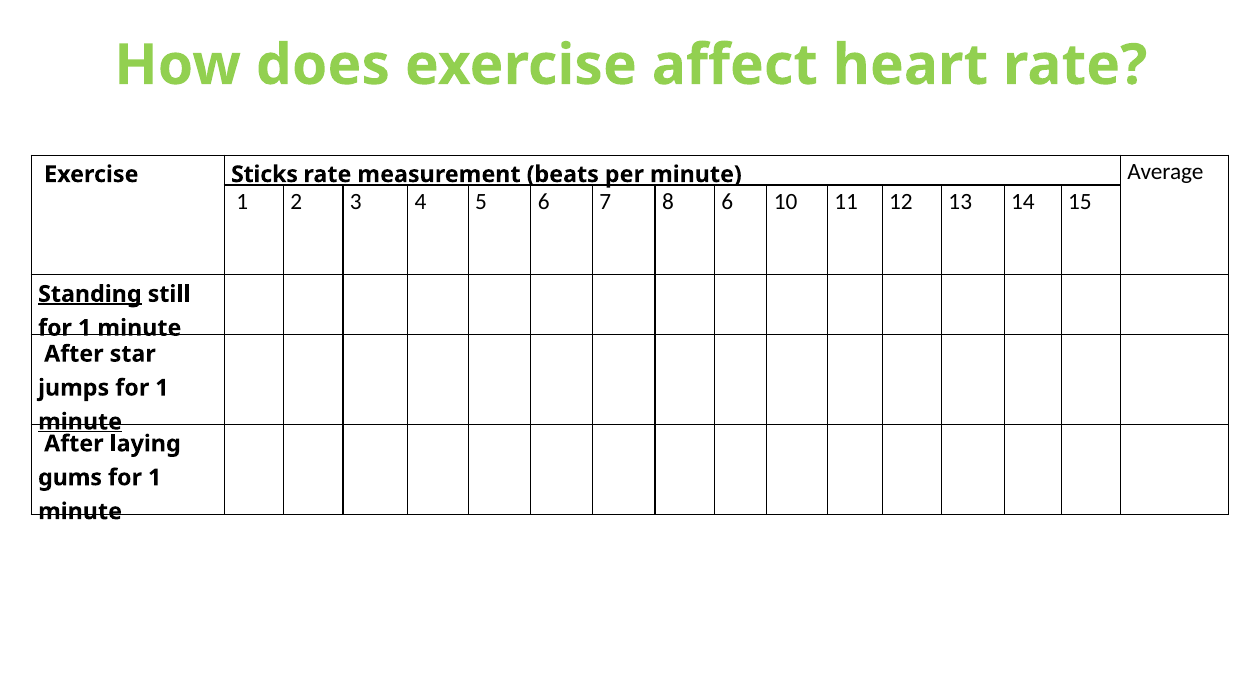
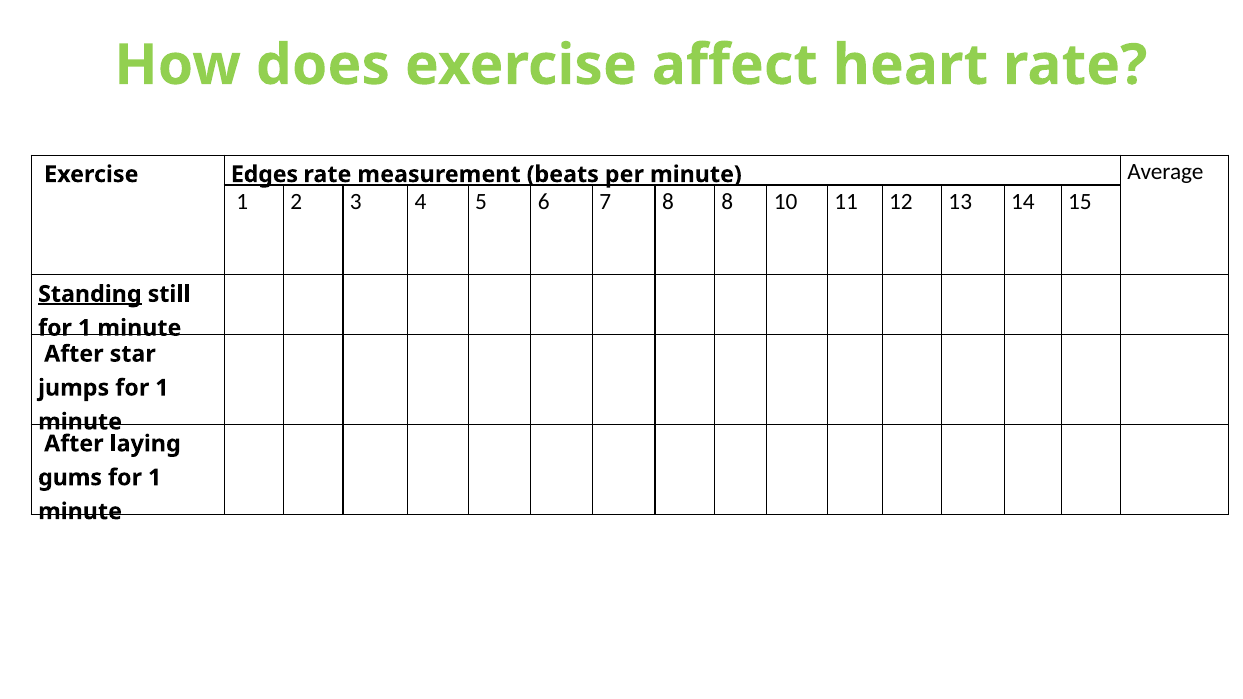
Sticks: Sticks -> Edges
8 6: 6 -> 8
minute at (80, 422) underline: present -> none
